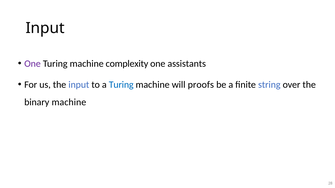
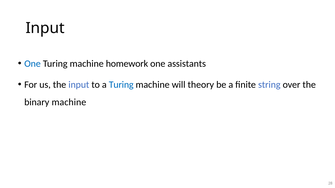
One at (32, 64) colour: purple -> blue
complexity: complexity -> homework
proofs: proofs -> theory
